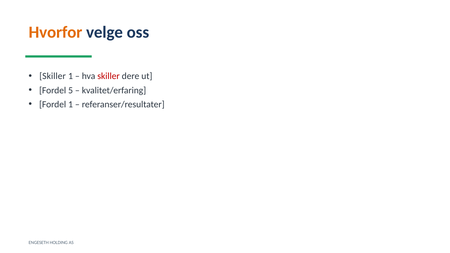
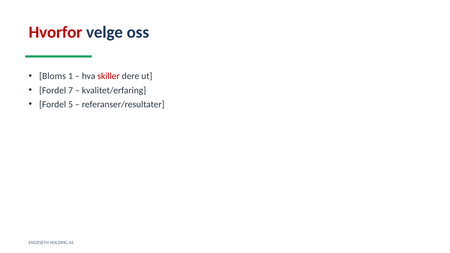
Hvorfor colour: orange -> red
Skiller at (53, 76): Skiller -> Bloms
5: 5 -> 7
Fordel 1: 1 -> 5
